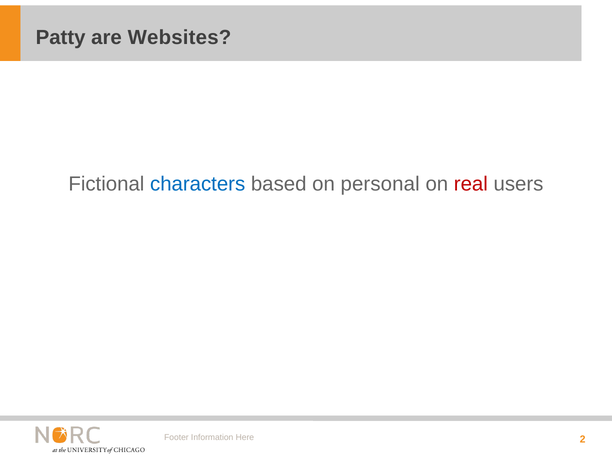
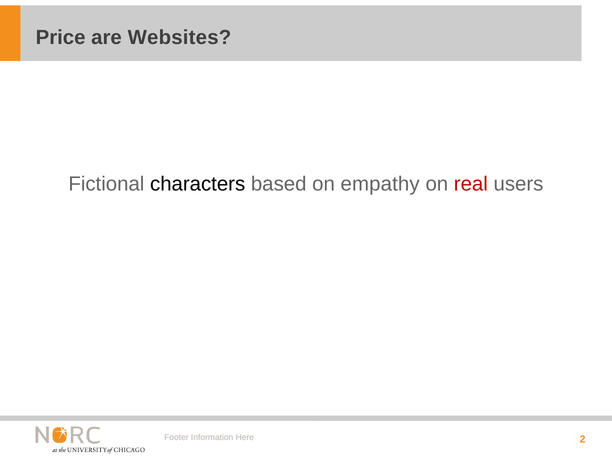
Patty: Patty -> Price
characters colour: blue -> black
personal: personal -> empathy
